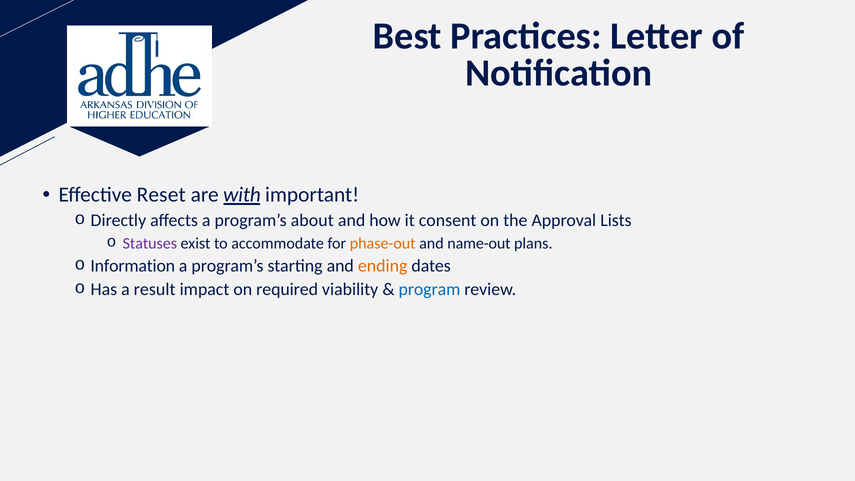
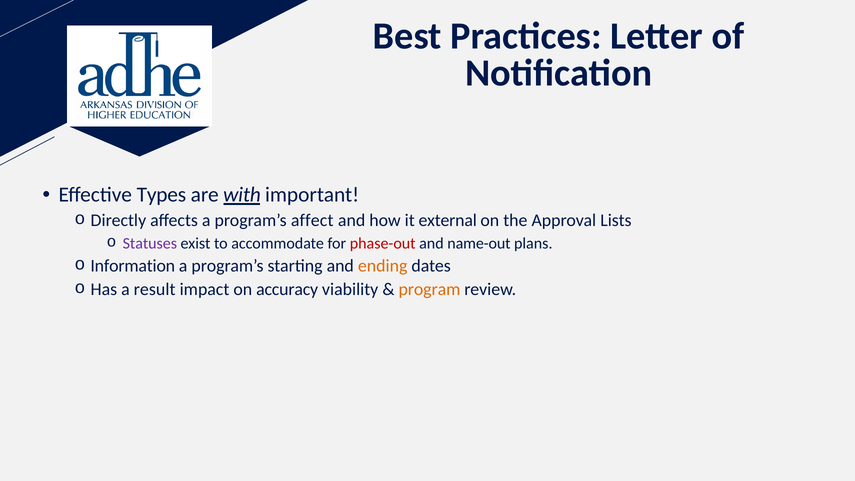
Reset: Reset -> Types
about: about -> affect
consent: consent -> external
phase-out colour: orange -> red
required: required -> accuracy
program colour: blue -> orange
